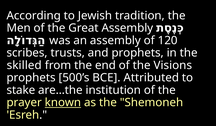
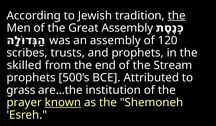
the at (177, 16) underline: none -> present
Visions: Visions -> Stream
stake: stake -> grass
